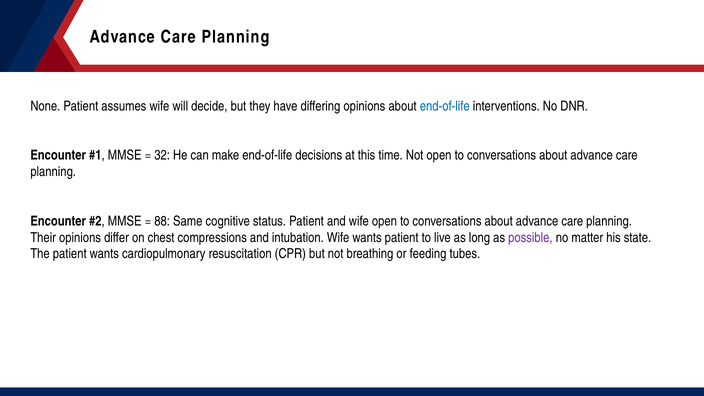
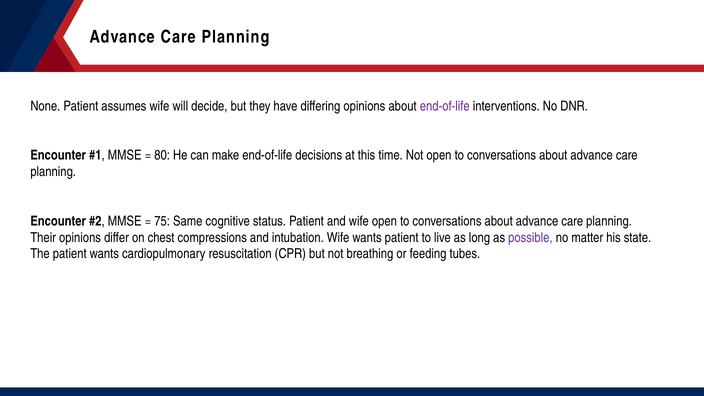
end-of-life at (445, 106) colour: blue -> purple
32: 32 -> 80
88: 88 -> 75
